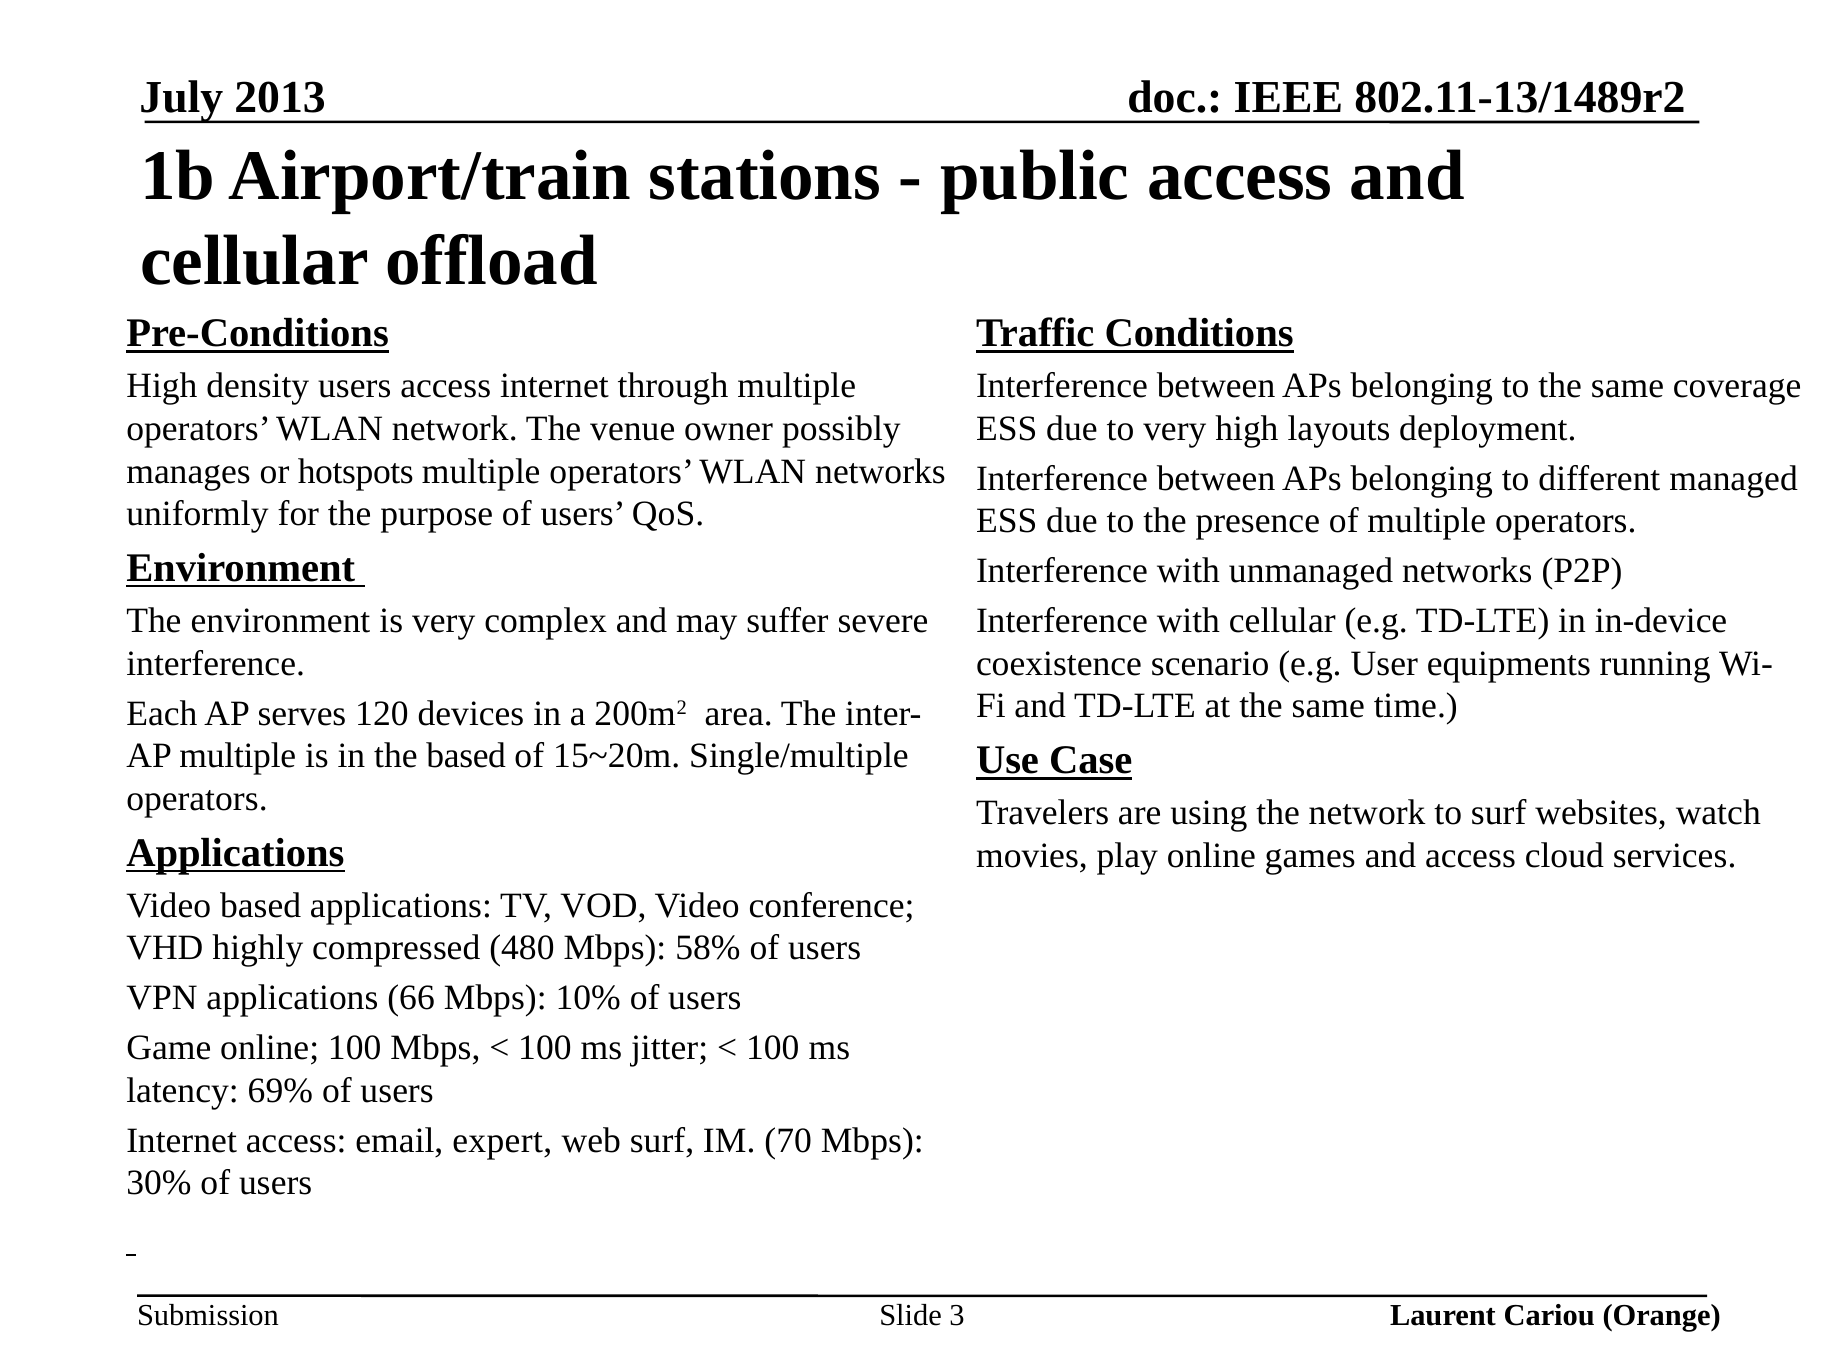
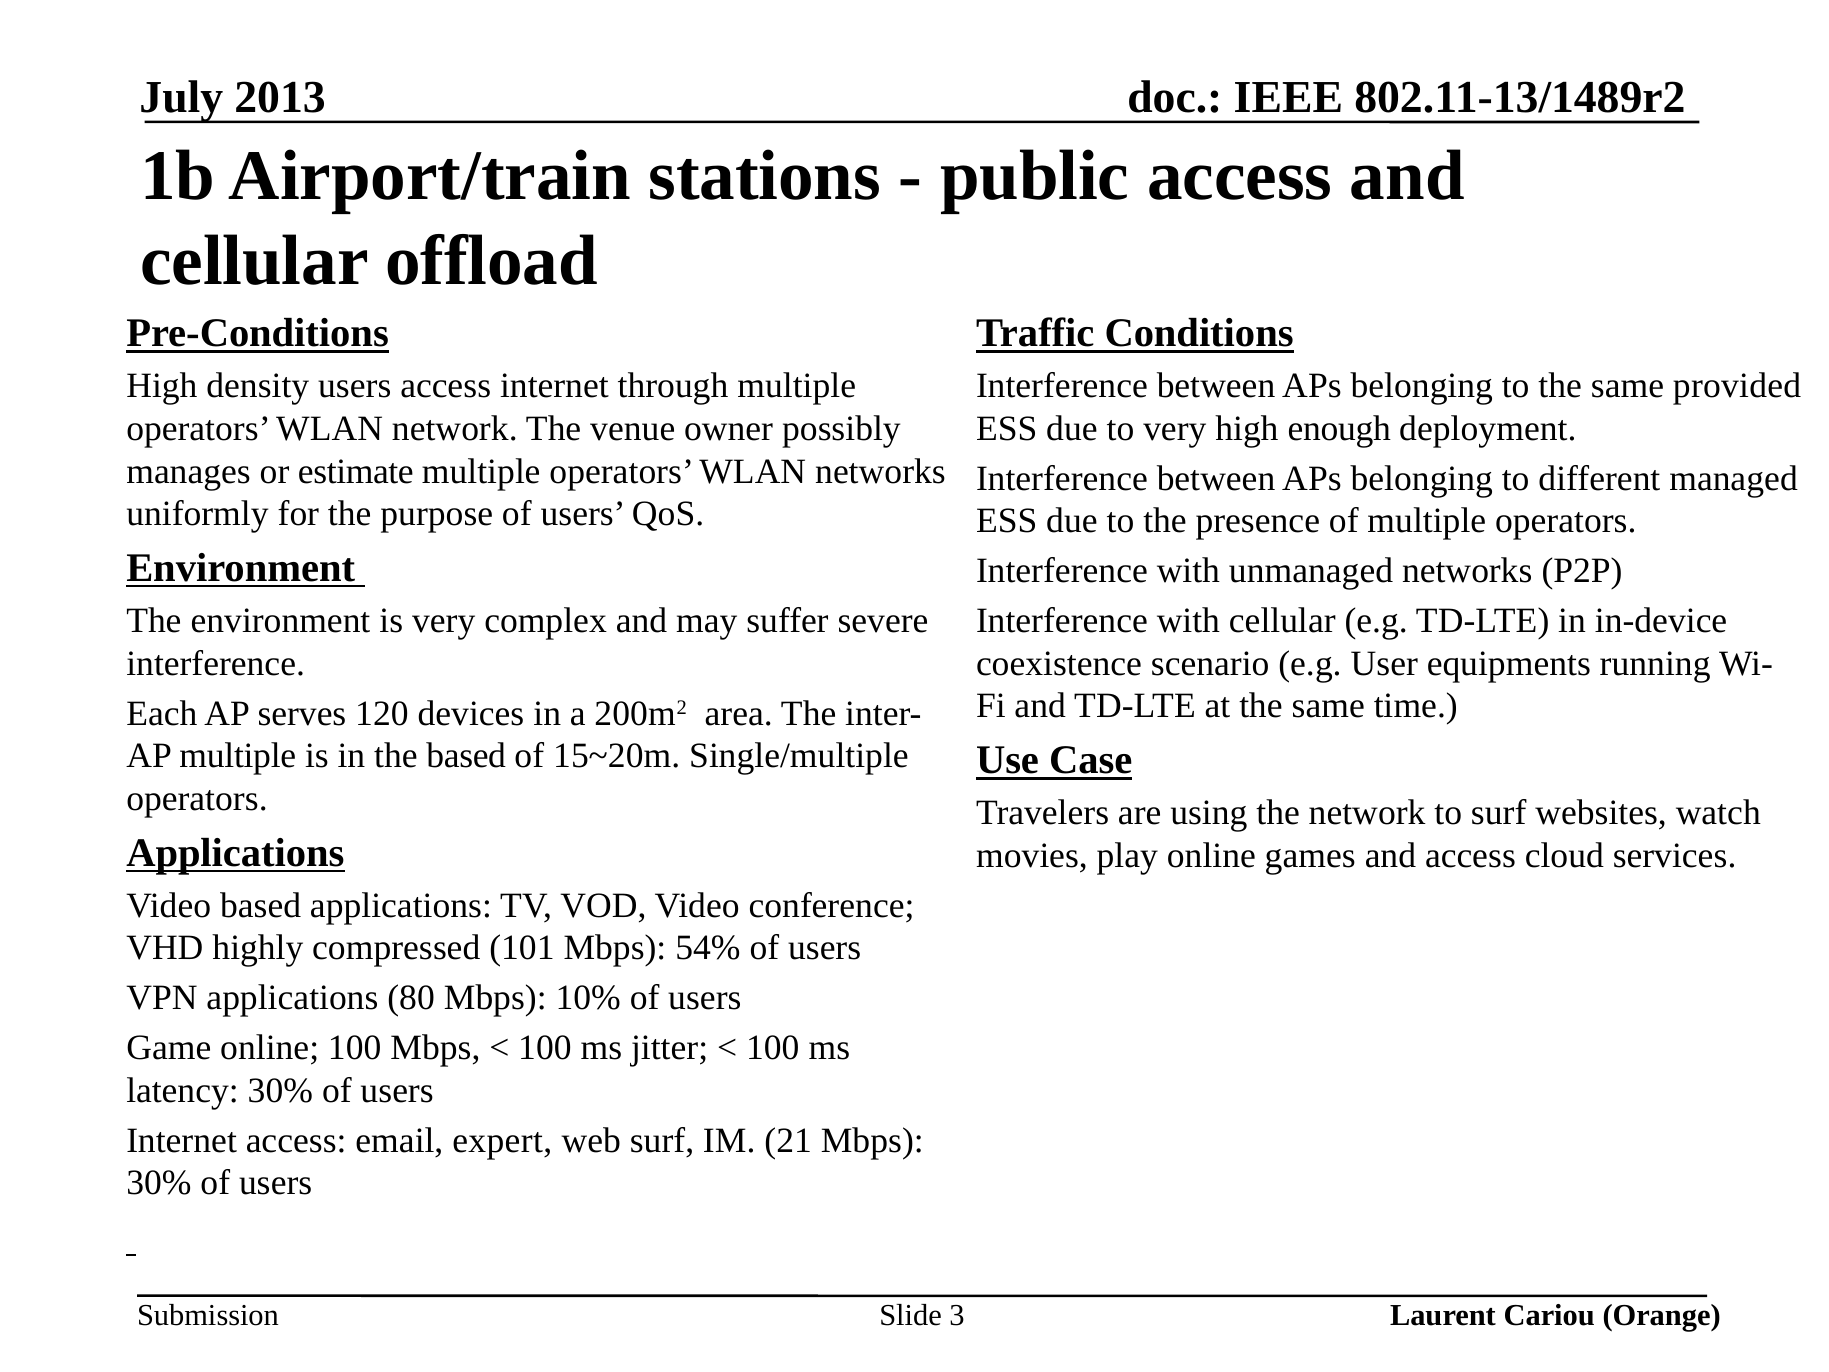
coverage: coverage -> provided
layouts: layouts -> enough
hotspots: hotspots -> estimate
480: 480 -> 101
58%: 58% -> 54%
66: 66 -> 80
latency 69%: 69% -> 30%
70: 70 -> 21
